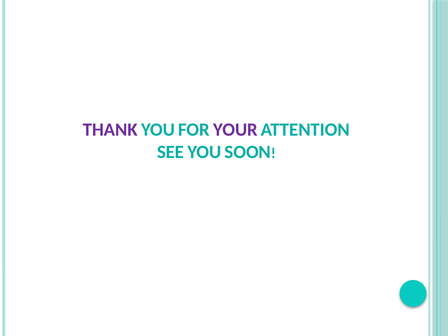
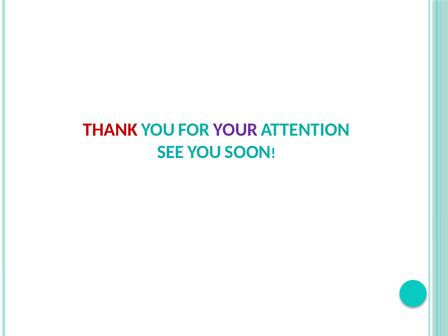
THANK colour: purple -> red
